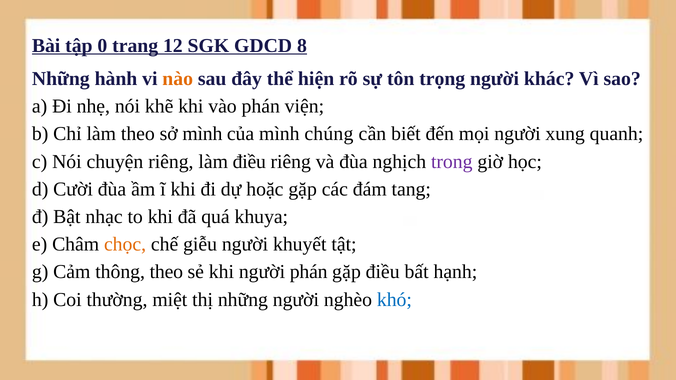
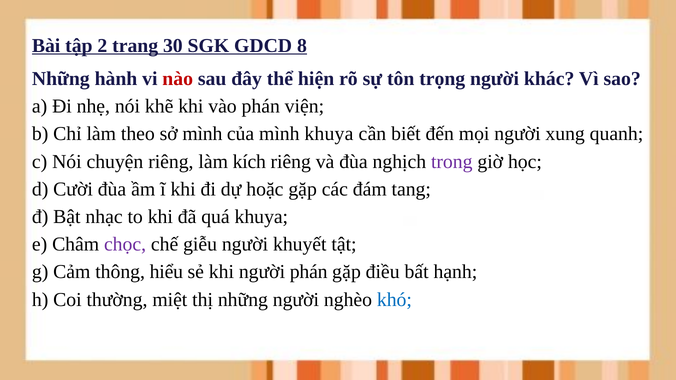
0: 0 -> 2
12: 12 -> 30
nào colour: orange -> red
mình chúng: chúng -> khuya
làm điều: điều -> kích
chọc colour: orange -> purple
thông theo: theo -> hiểu
